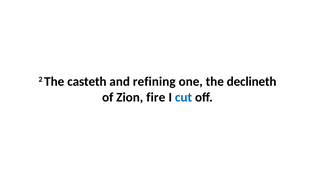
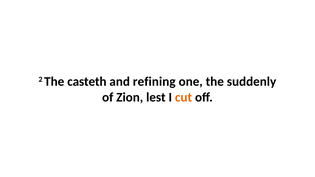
declineth: declineth -> suddenly
fire: fire -> lest
cut colour: blue -> orange
